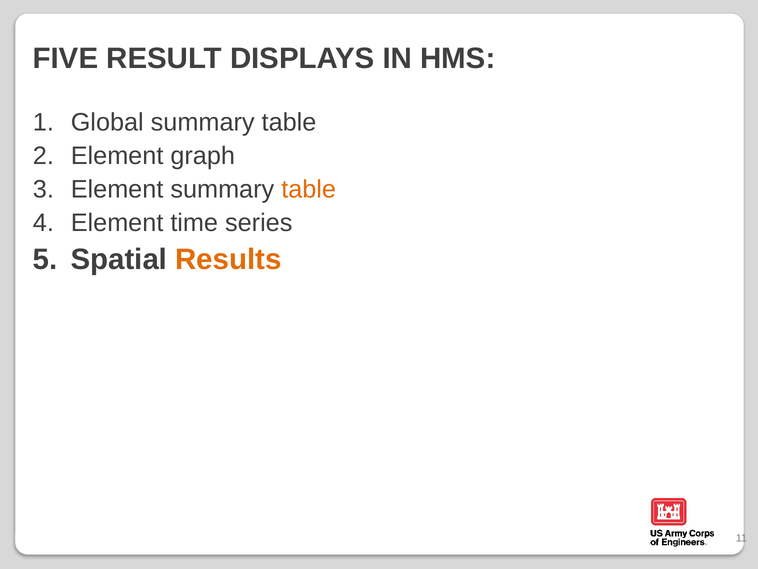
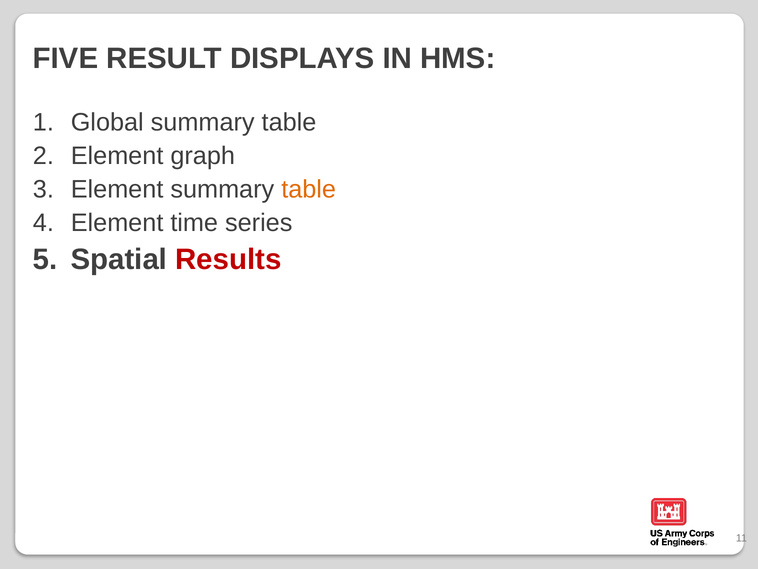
Results colour: orange -> red
